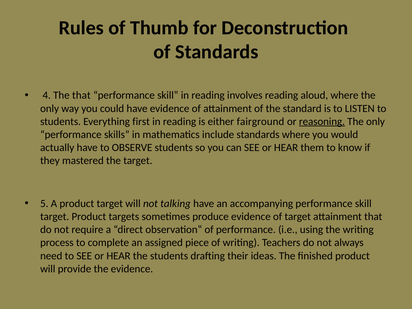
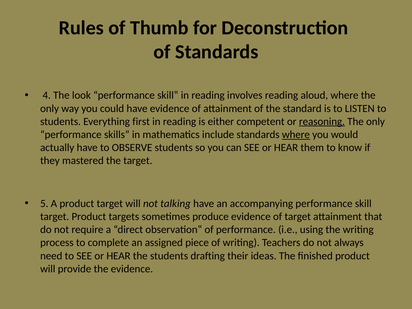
The that: that -> look
fairground: fairground -> competent
where at (296, 135) underline: none -> present
